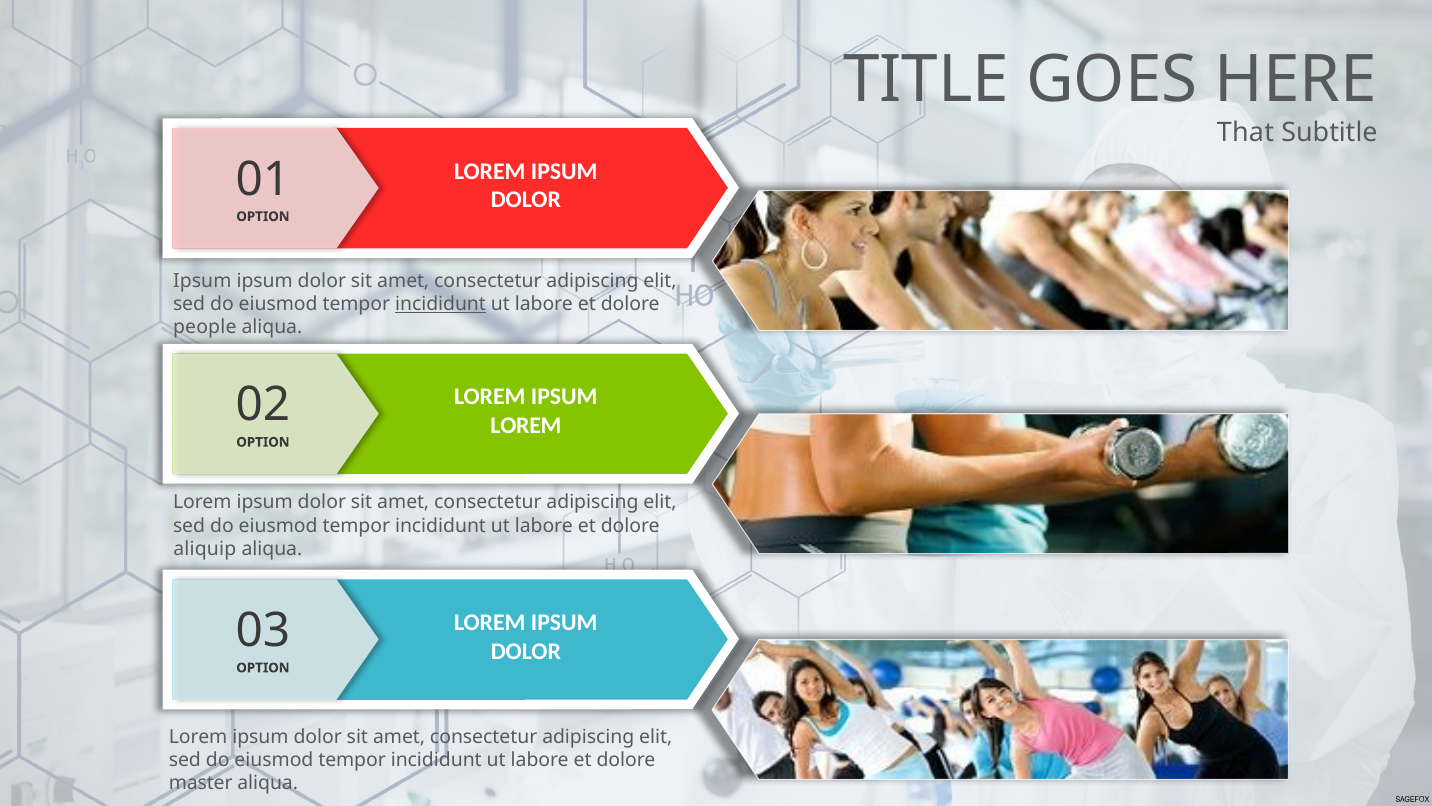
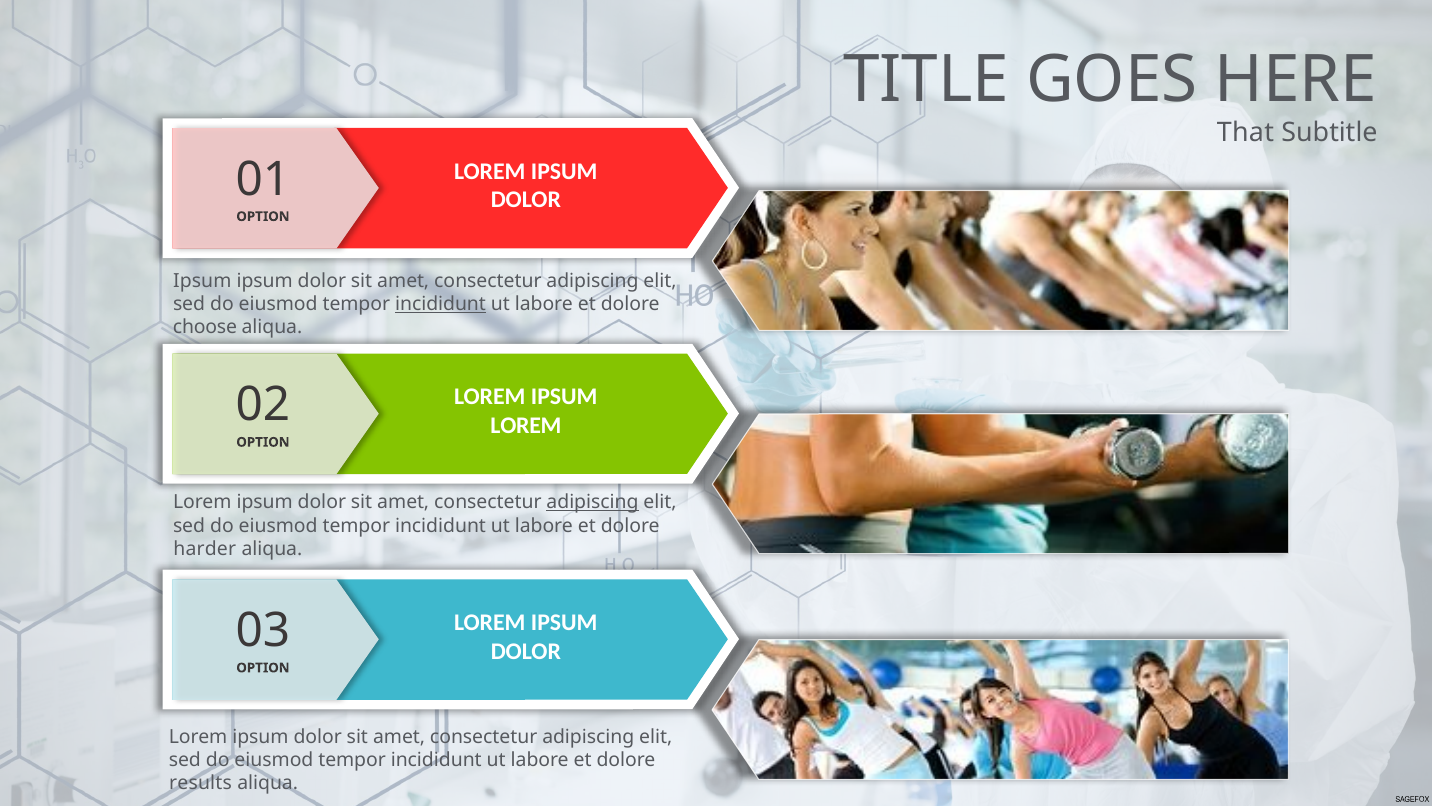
people: people -> choose
adipiscing at (593, 502) underline: none -> present
aliquip: aliquip -> harder
master: master -> results
